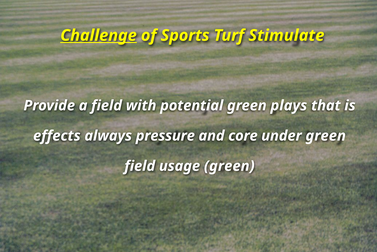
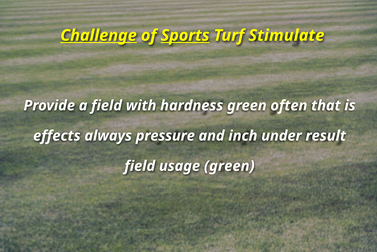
Sports underline: none -> present
potential: potential -> hardness
plays: plays -> often
core: core -> inch
under green: green -> result
